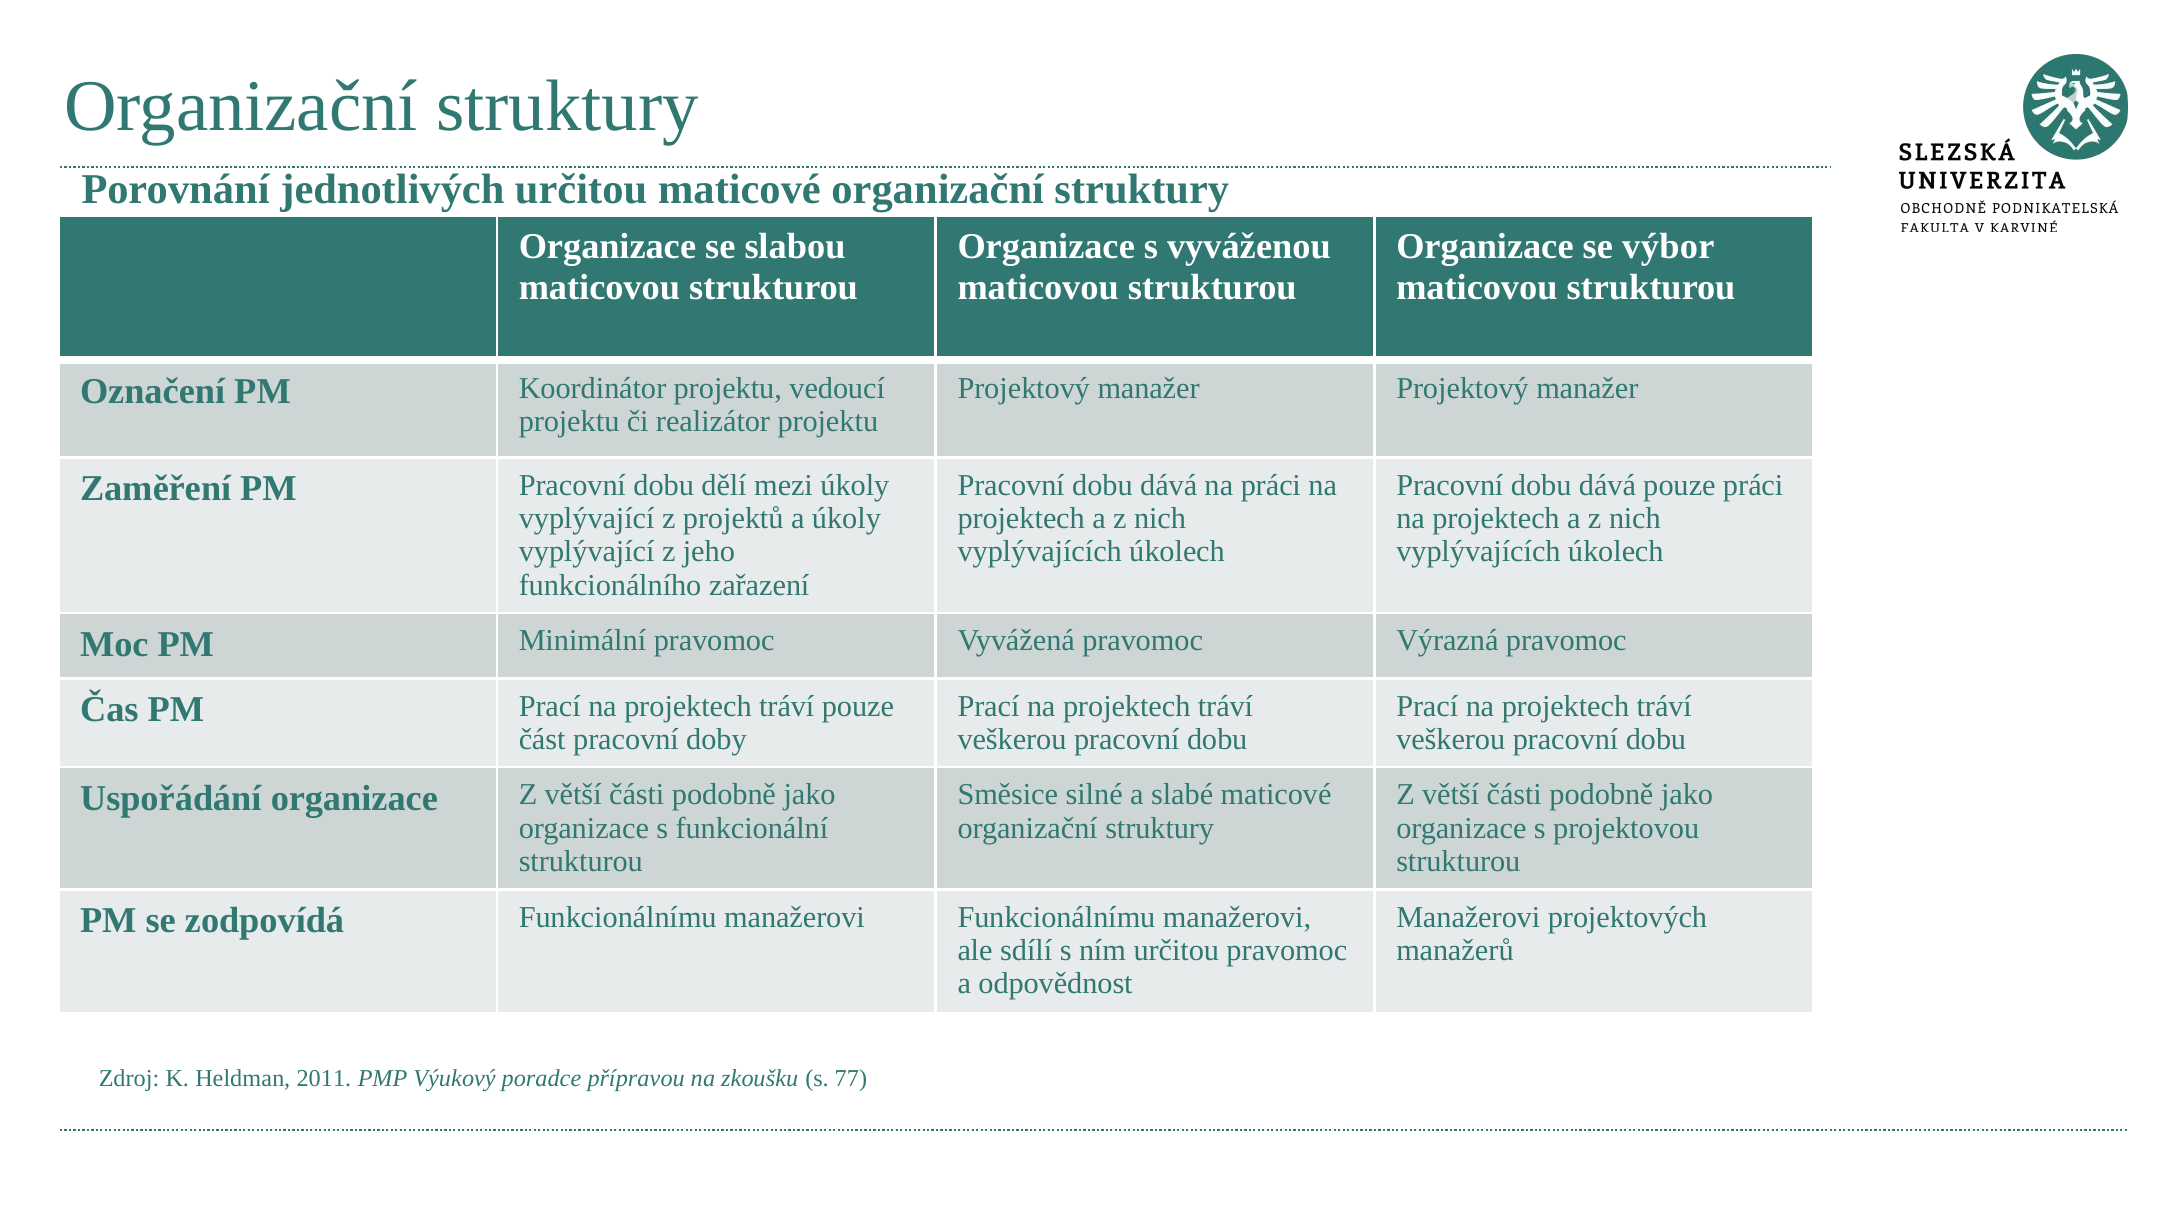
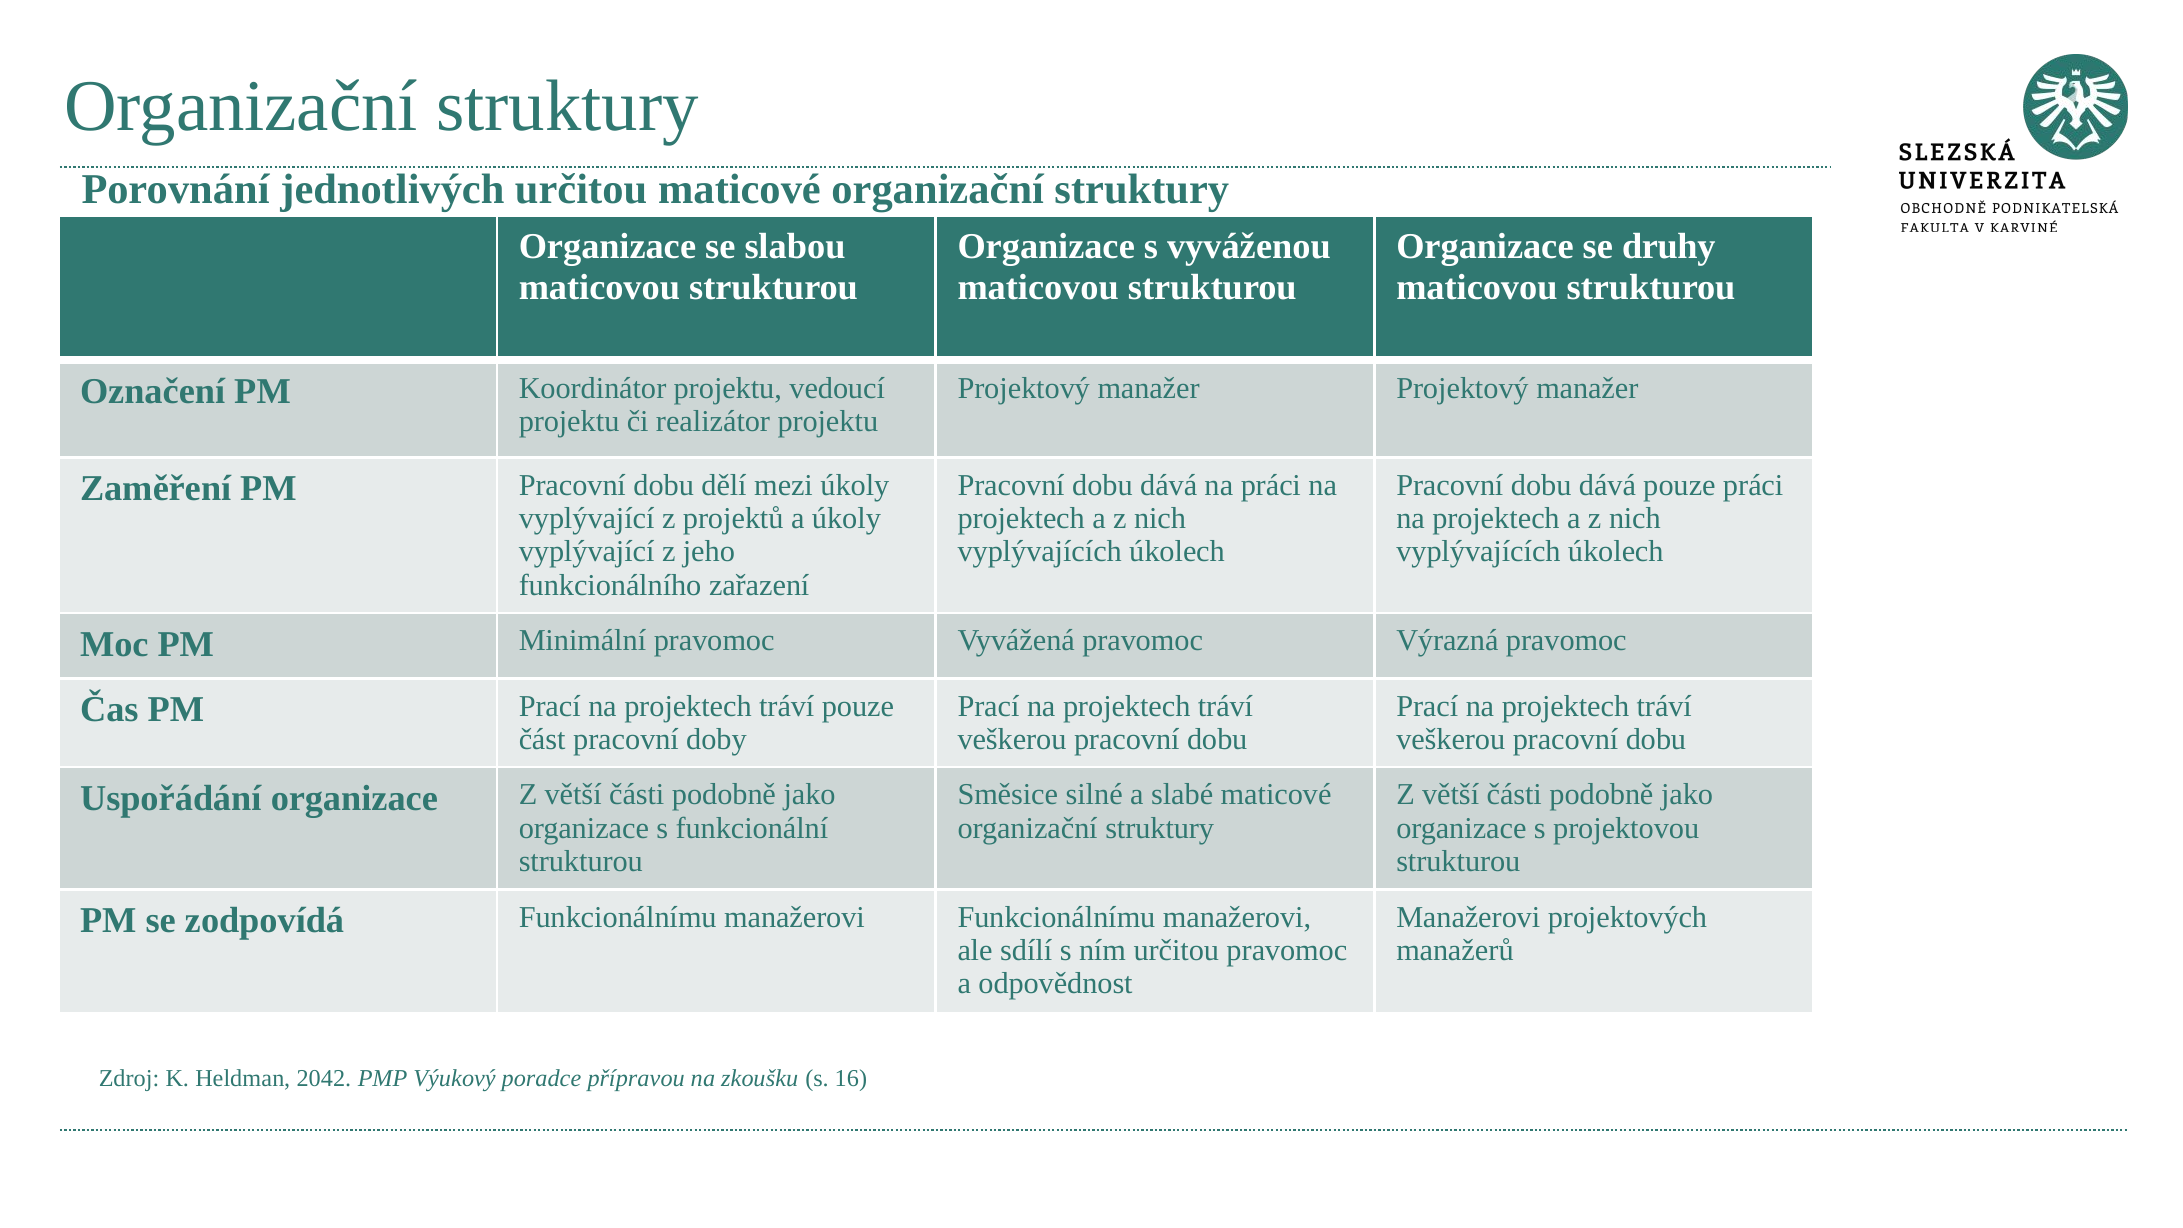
výbor: výbor -> druhy
2011: 2011 -> 2042
77: 77 -> 16
